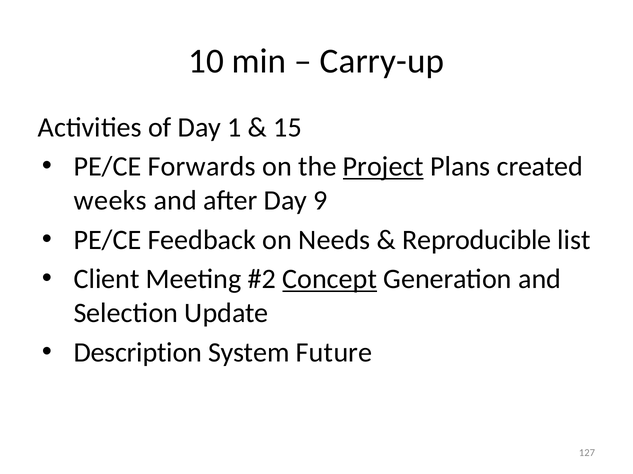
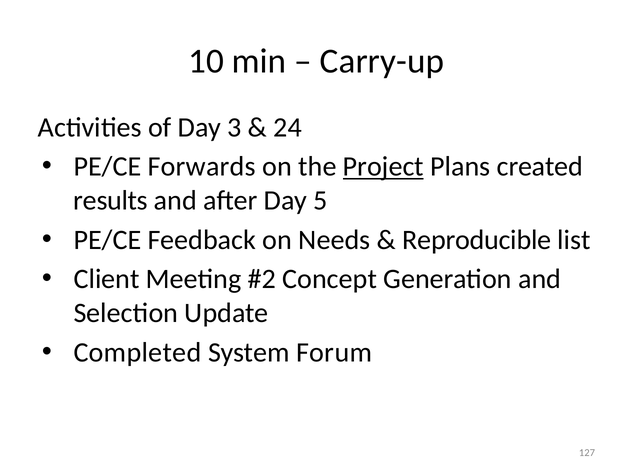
1: 1 -> 3
15: 15 -> 24
weeks: weeks -> results
9: 9 -> 5
Concept underline: present -> none
Description: Description -> Completed
Future: Future -> Forum
